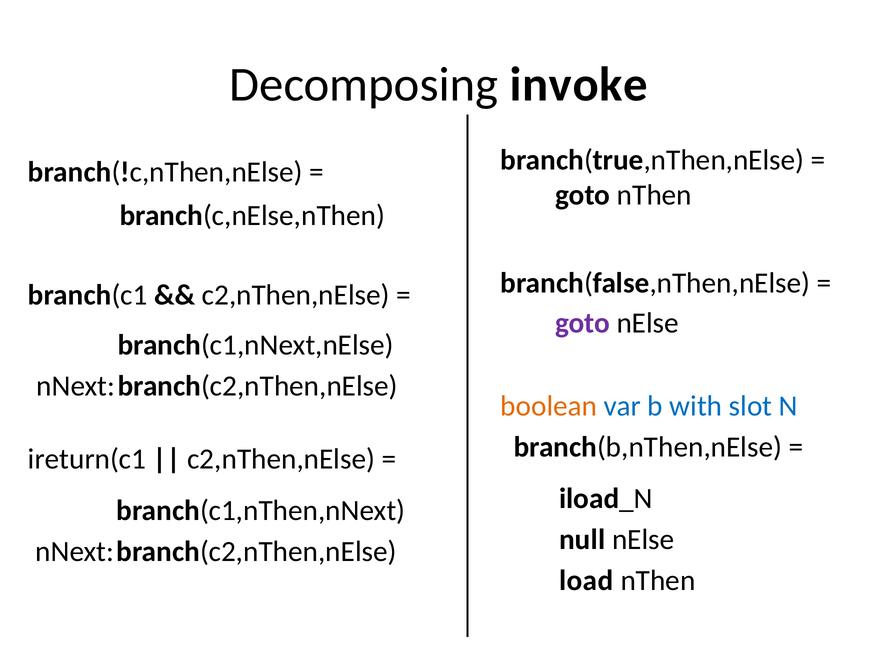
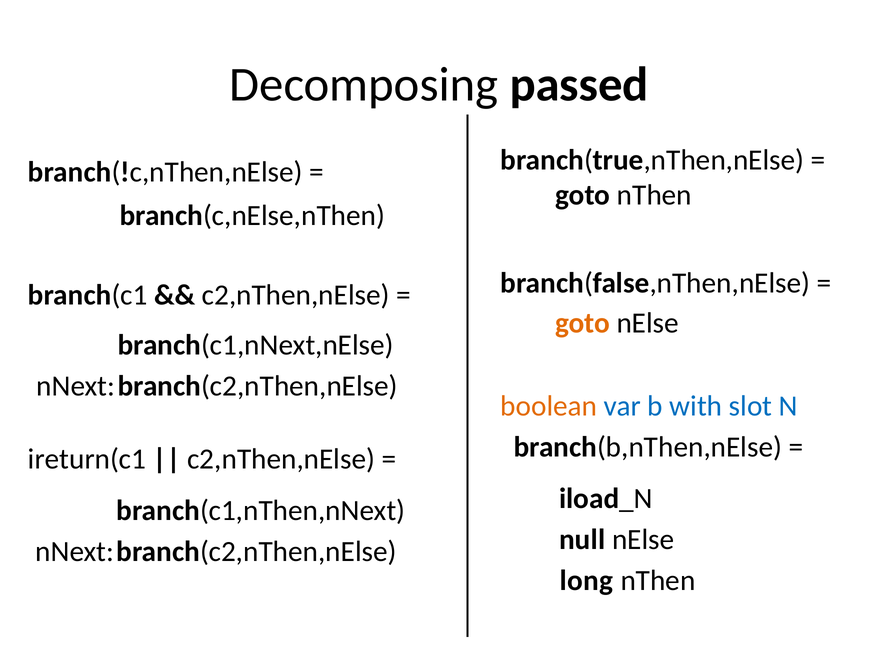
invoke: invoke -> passed
goto at (583, 323) colour: purple -> orange
load: load -> long
